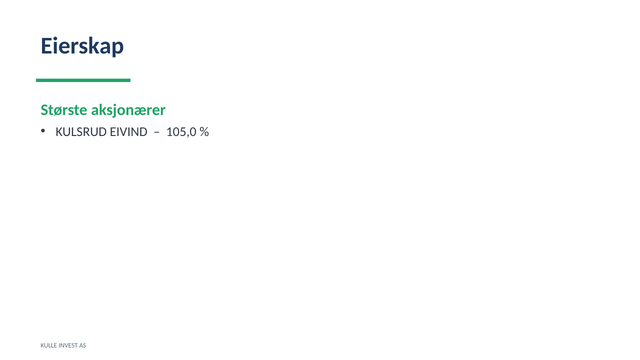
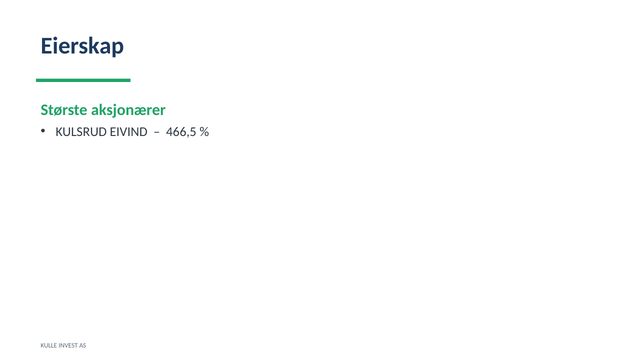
105,0: 105,0 -> 466,5
